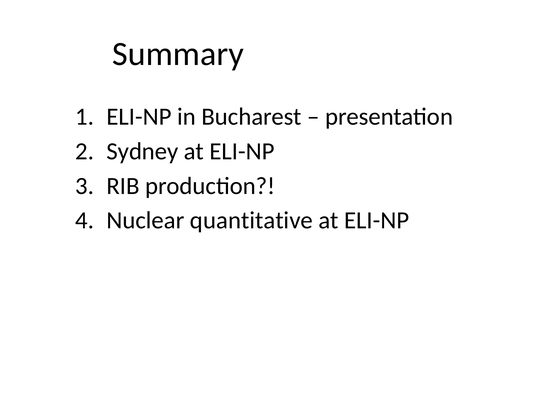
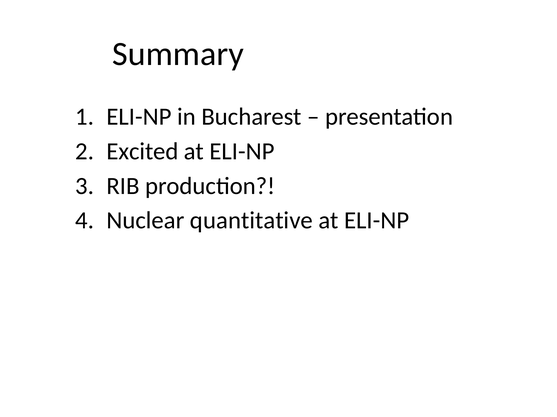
Sydney: Sydney -> Excited
